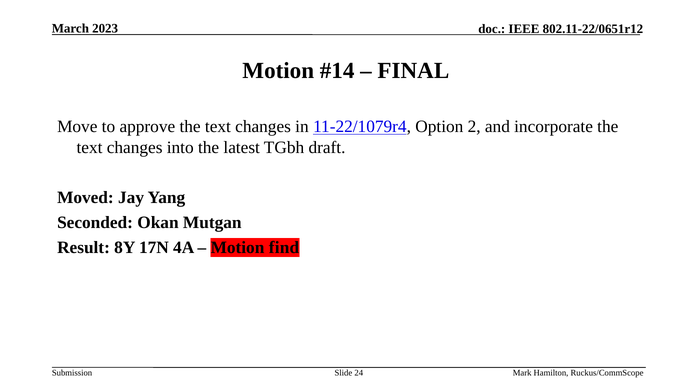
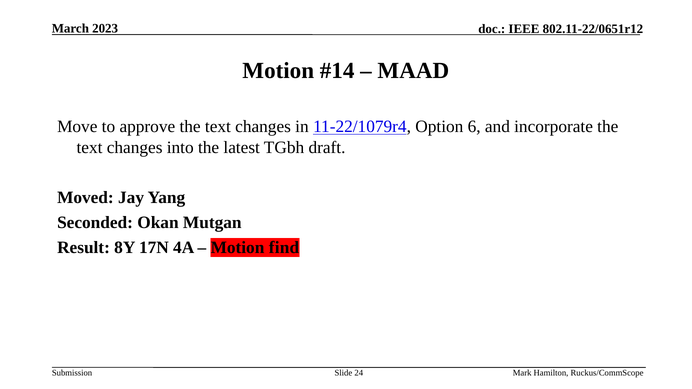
FINAL: FINAL -> MAAD
2: 2 -> 6
